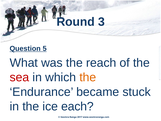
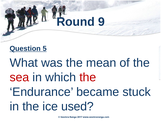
3: 3 -> 9
reach: reach -> mean
the at (88, 77) colour: orange -> red
each: each -> used
